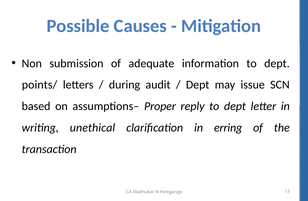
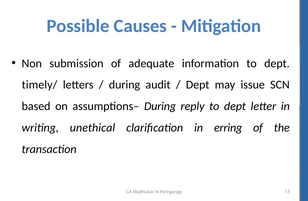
points/: points/ -> timely/
assumptions– Proper: Proper -> During
